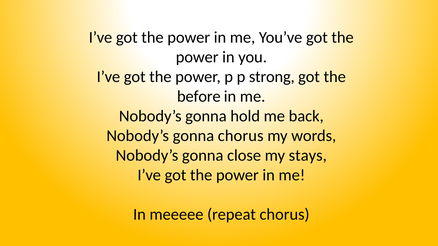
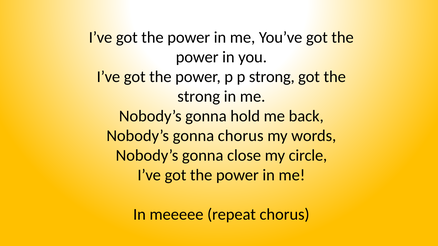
before at (199, 97): before -> strong
stays: stays -> circle
